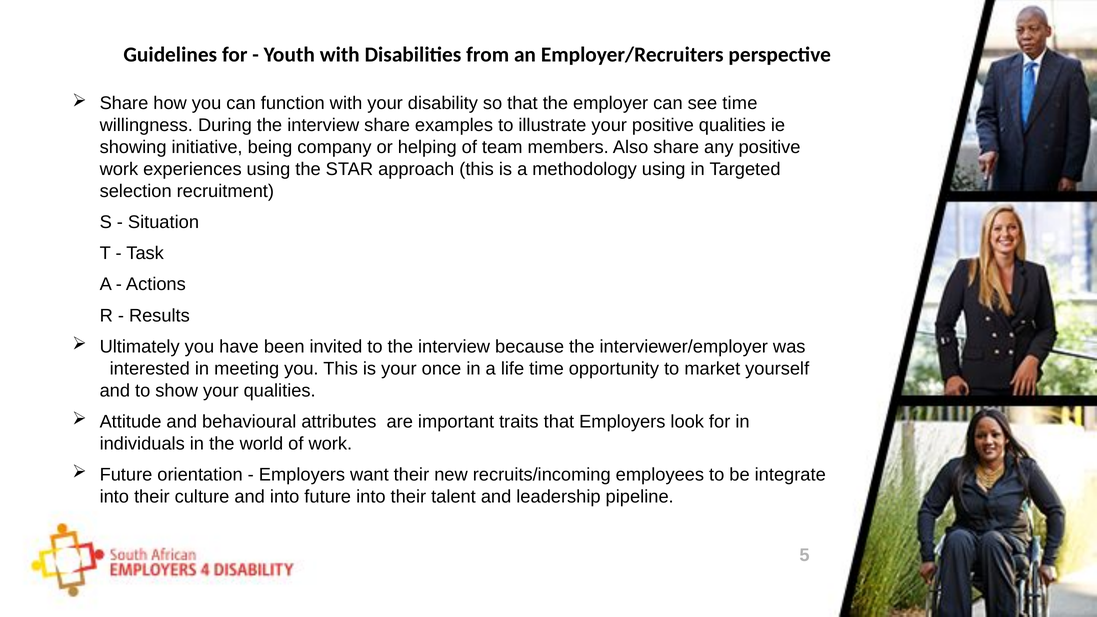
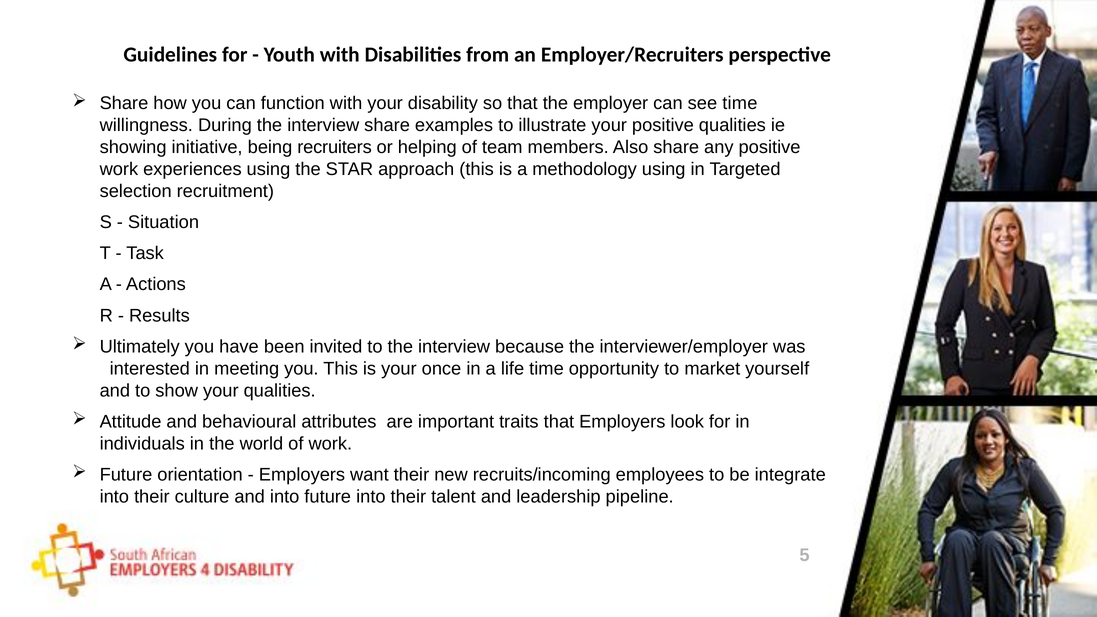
company: company -> recruiters
